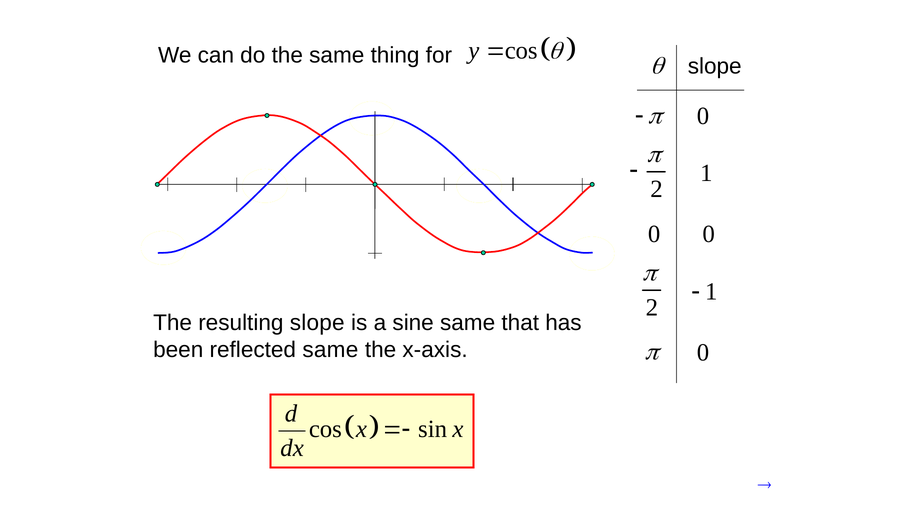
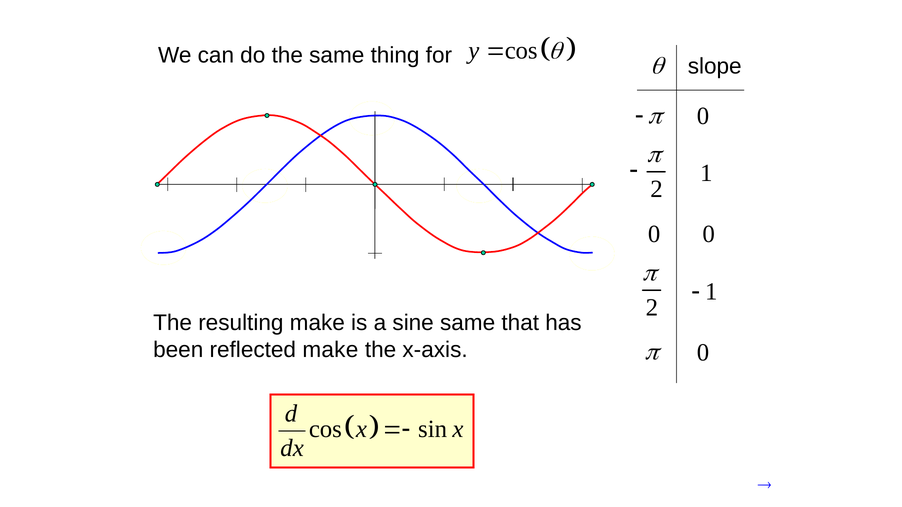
resulting slope: slope -> make
reflected same: same -> make
